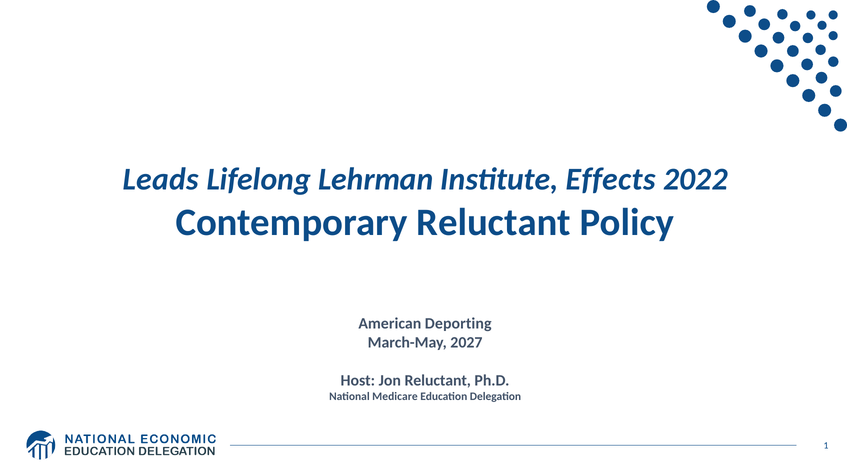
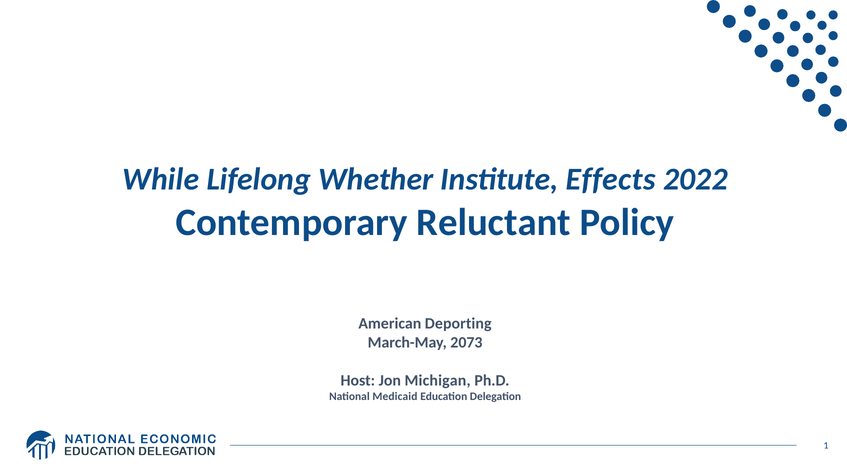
Leads: Leads -> While
Lehrman: Lehrman -> Whether
2027: 2027 -> 2073
Jon Reluctant: Reluctant -> Michigan
Medicare: Medicare -> Medicaid
